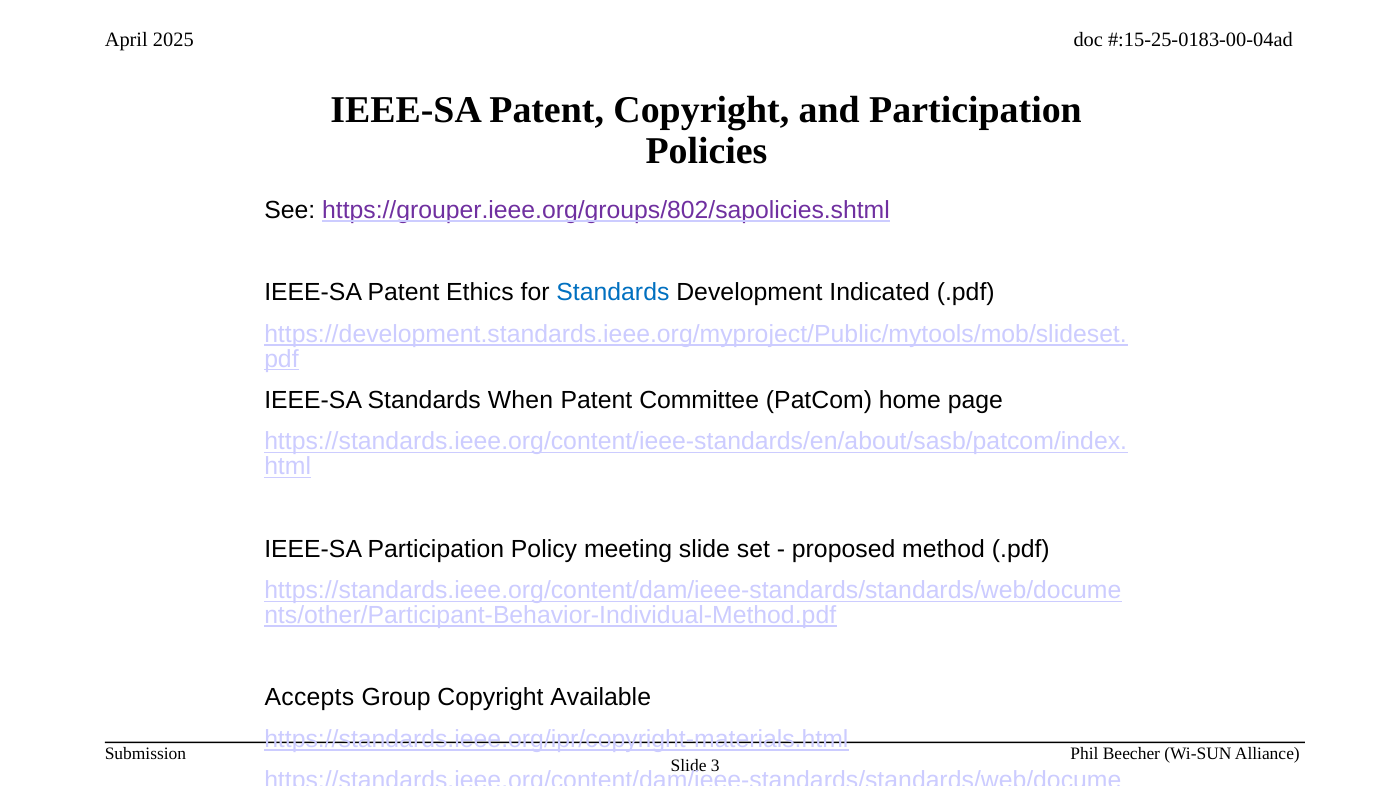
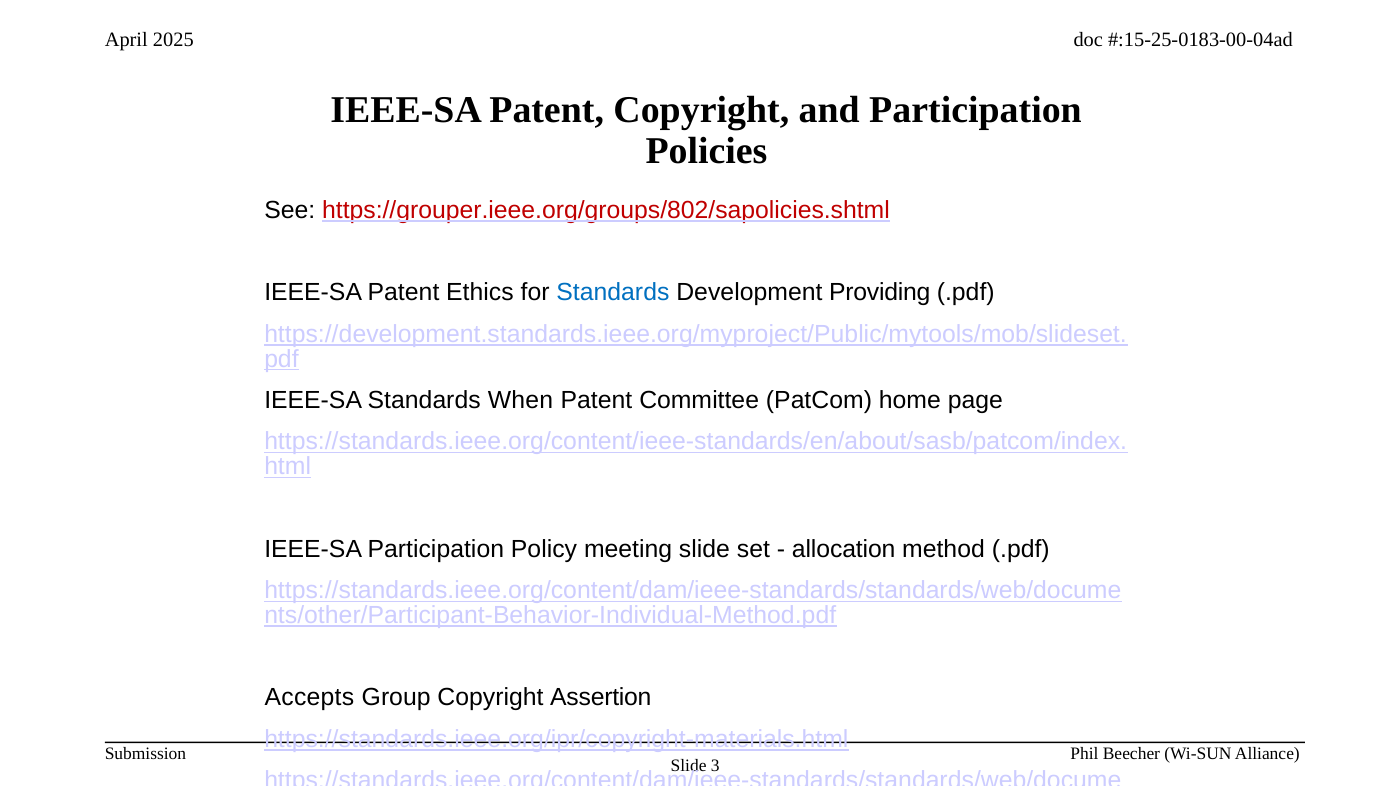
https://grouper.ieee.org/groups/802/sapolicies.shtml colour: purple -> red
Indicated: Indicated -> Providing
proposed: proposed -> allocation
Available: Available -> Assertion
